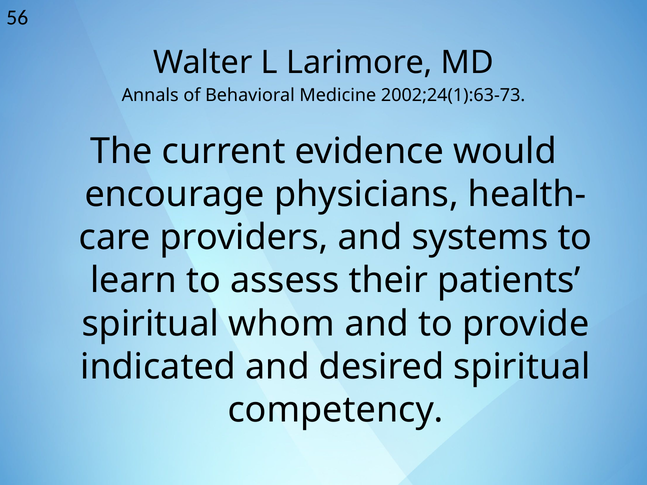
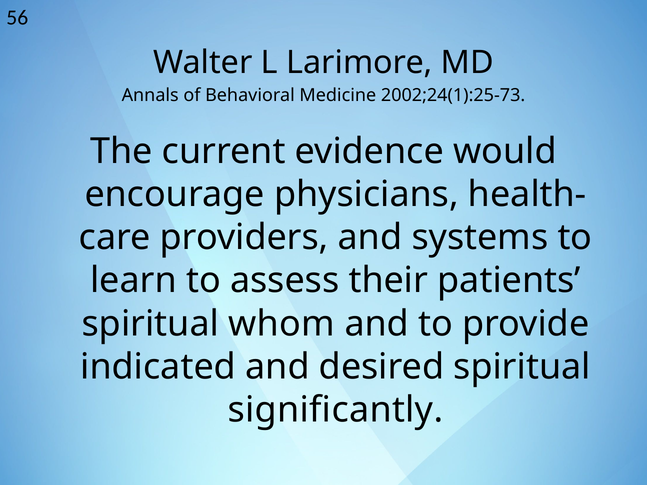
2002;24(1):63-73: 2002;24(1):63-73 -> 2002;24(1):25-73
competency: competency -> significantly
